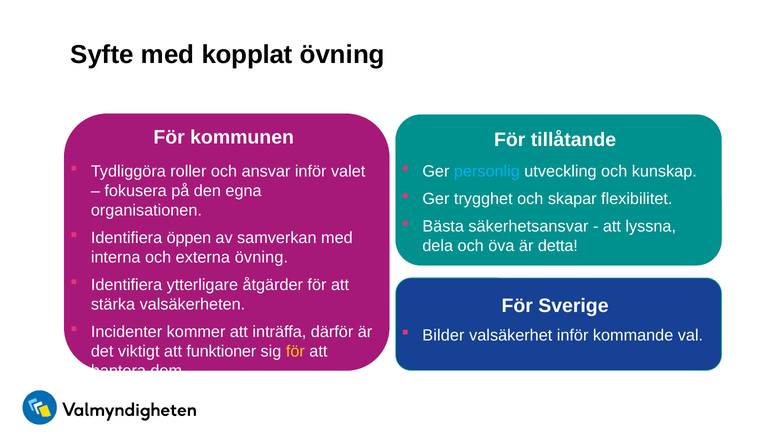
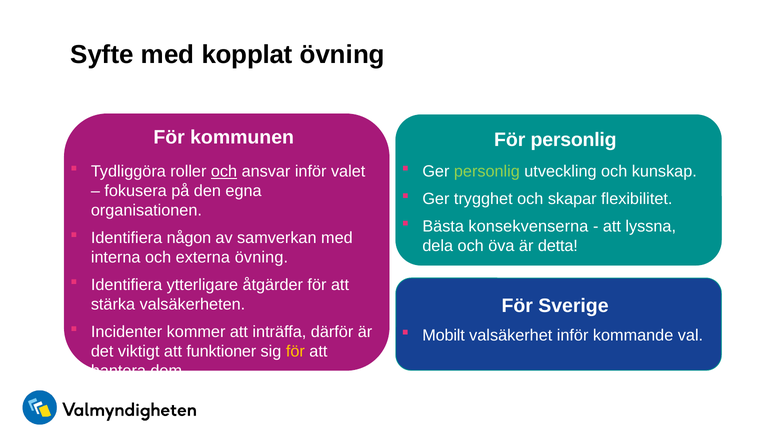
För tillåtande: tillåtande -> personlig
och at (224, 171) underline: none -> present
personlig at (487, 171) colour: light blue -> light green
säkerhetsansvar: säkerhetsansvar -> konsekvenserna
öppen: öppen -> någon
Bilder: Bilder -> Mobilt
